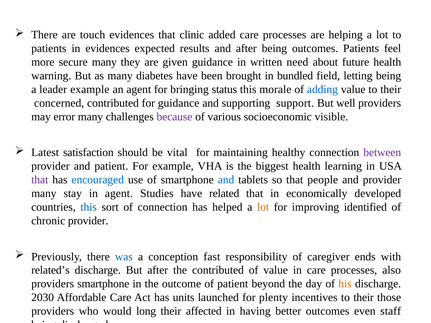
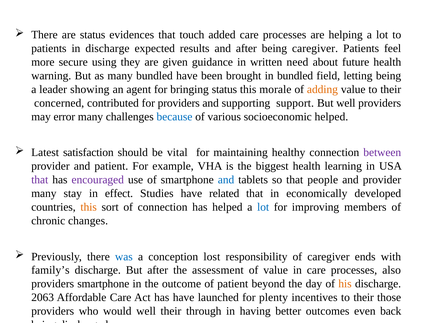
are touch: touch -> status
clinic: clinic -> touch
in evidences: evidences -> discharge
being outcomes: outcomes -> caregiver
secure many: many -> using
many diabetes: diabetes -> bundled
leader example: example -> showing
adding colour: blue -> orange
for guidance: guidance -> providers
because colour: purple -> blue
socioeconomic visible: visible -> helped
encouraged colour: blue -> purple
in agent: agent -> effect
this at (89, 207) colour: blue -> orange
lot at (263, 207) colour: orange -> blue
identified: identified -> members
chronic provider: provider -> changes
fast: fast -> lost
related’s: related’s -> family’s
the contributed: contributed -> assessment
2030: 2030 -> 2063
has units: units -> have
would long: long -> well
affected: affected -> through
staff: staff -> back
